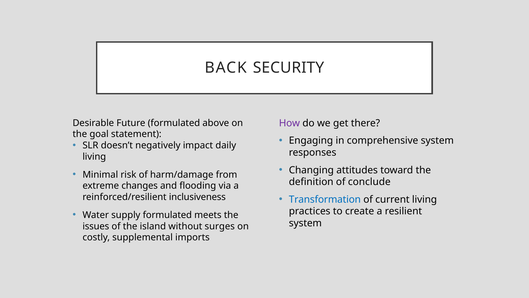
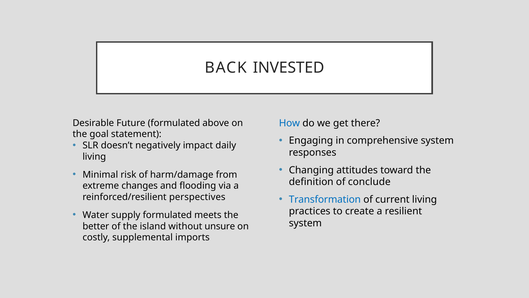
SECURITY: SECURITY -> INVESTED
How colour: purple -> blue
inclusiveness: inclusiveness -> perspectives
issues: issues -> better
surges: surges -> unsure
